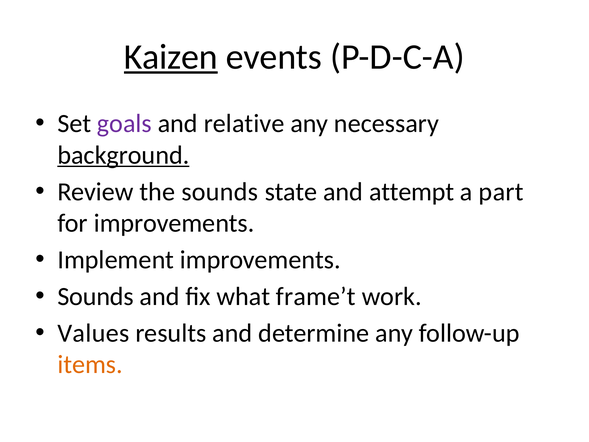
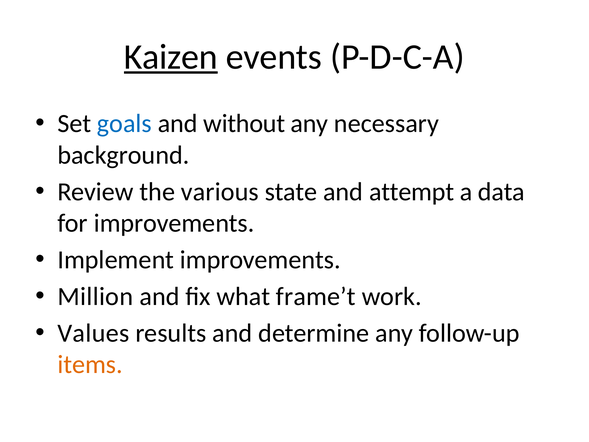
goals colour: purple -> blue
relative: relative -> without
background underline: present -> none
the sounds: sounds -> various
part: part -> data
Sounds at (96, 296): Sounds -> Million
